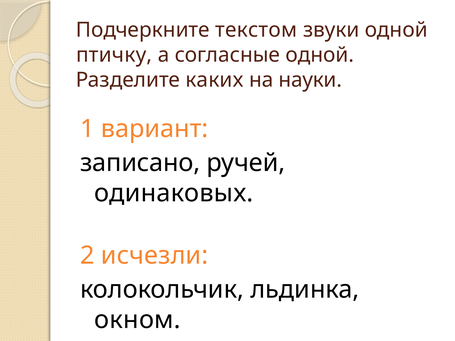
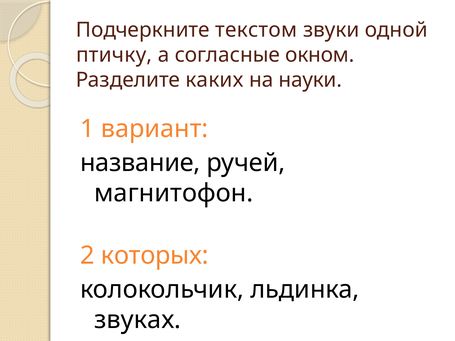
согласные одной: одной -> окном
записано: записано -> название
одинаковых: одинаковых -> магнитофон
исчезли: исчезли -> которых
окном: окном -> звуках
